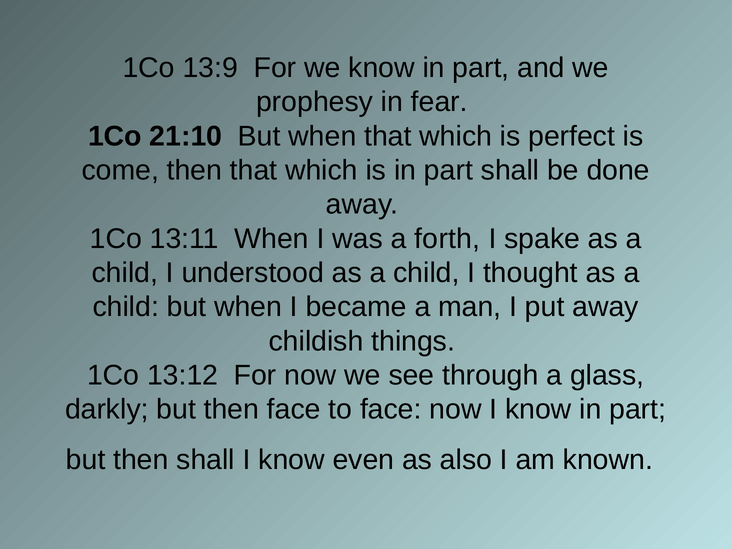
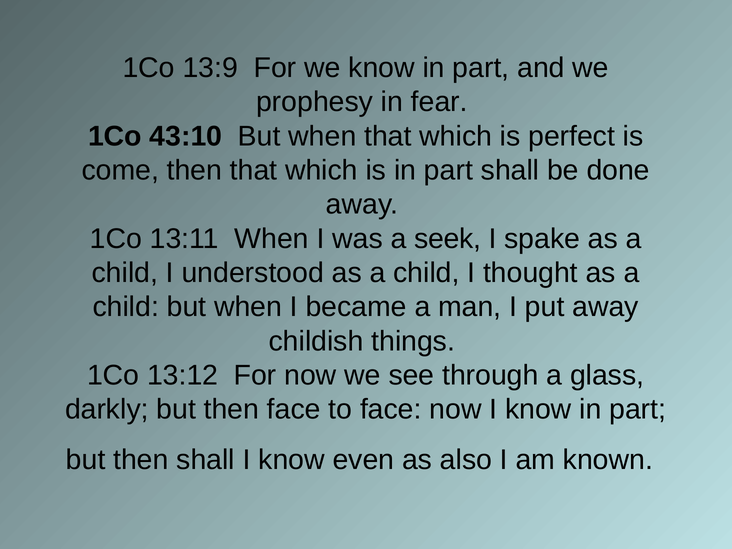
21:10: 21:10 -> 43:10
forth: forth -> seek
